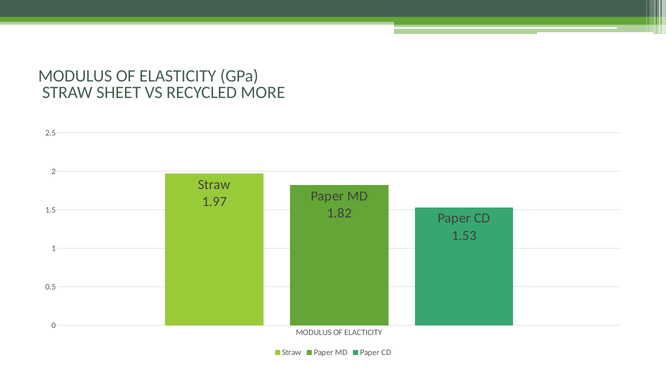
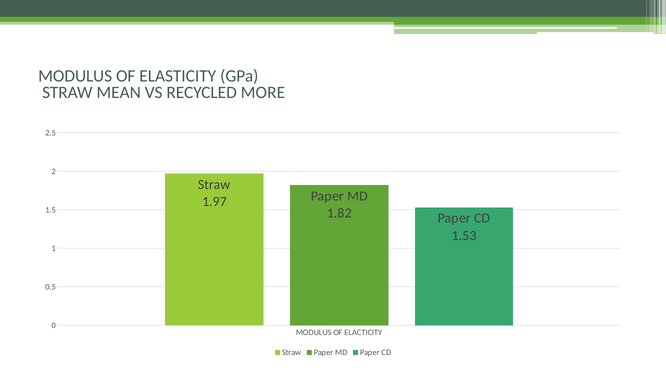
SHEET: SHEET -> MEAN
